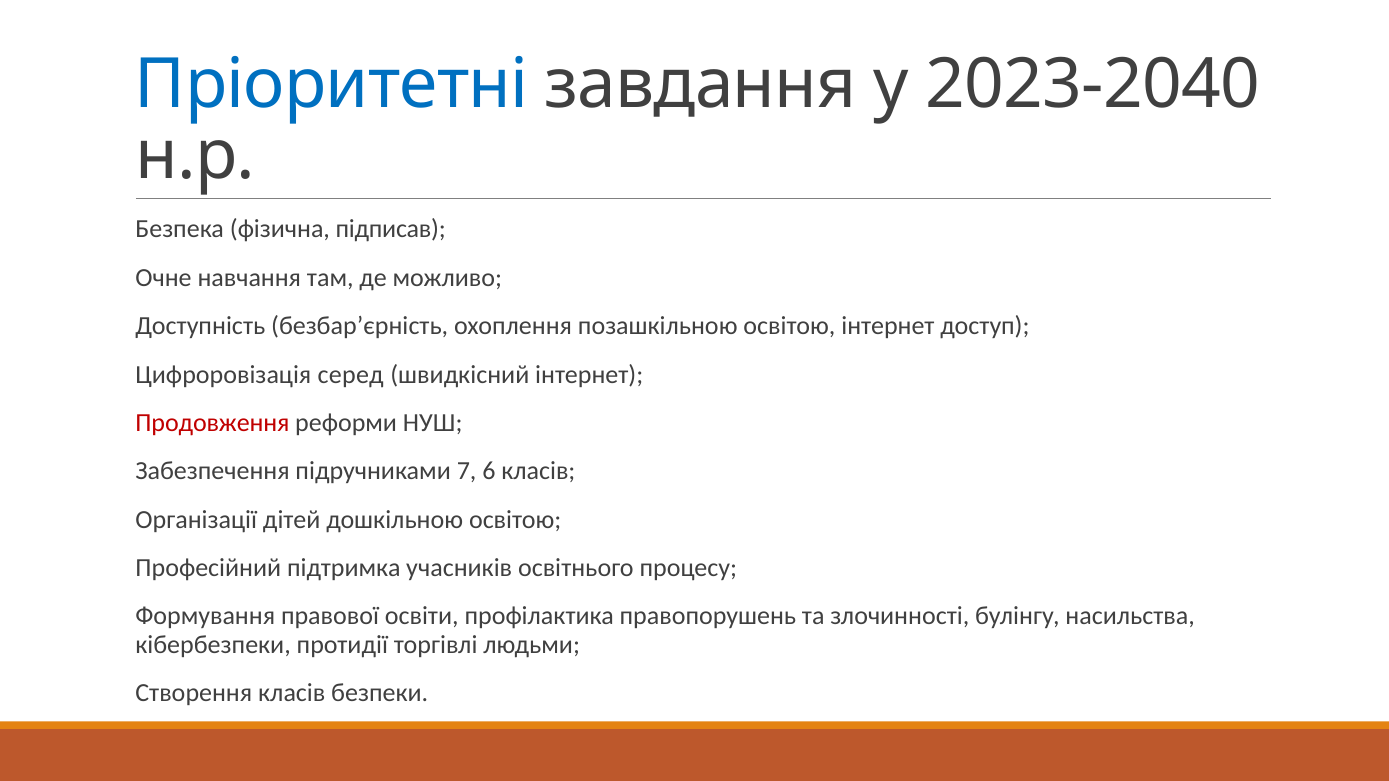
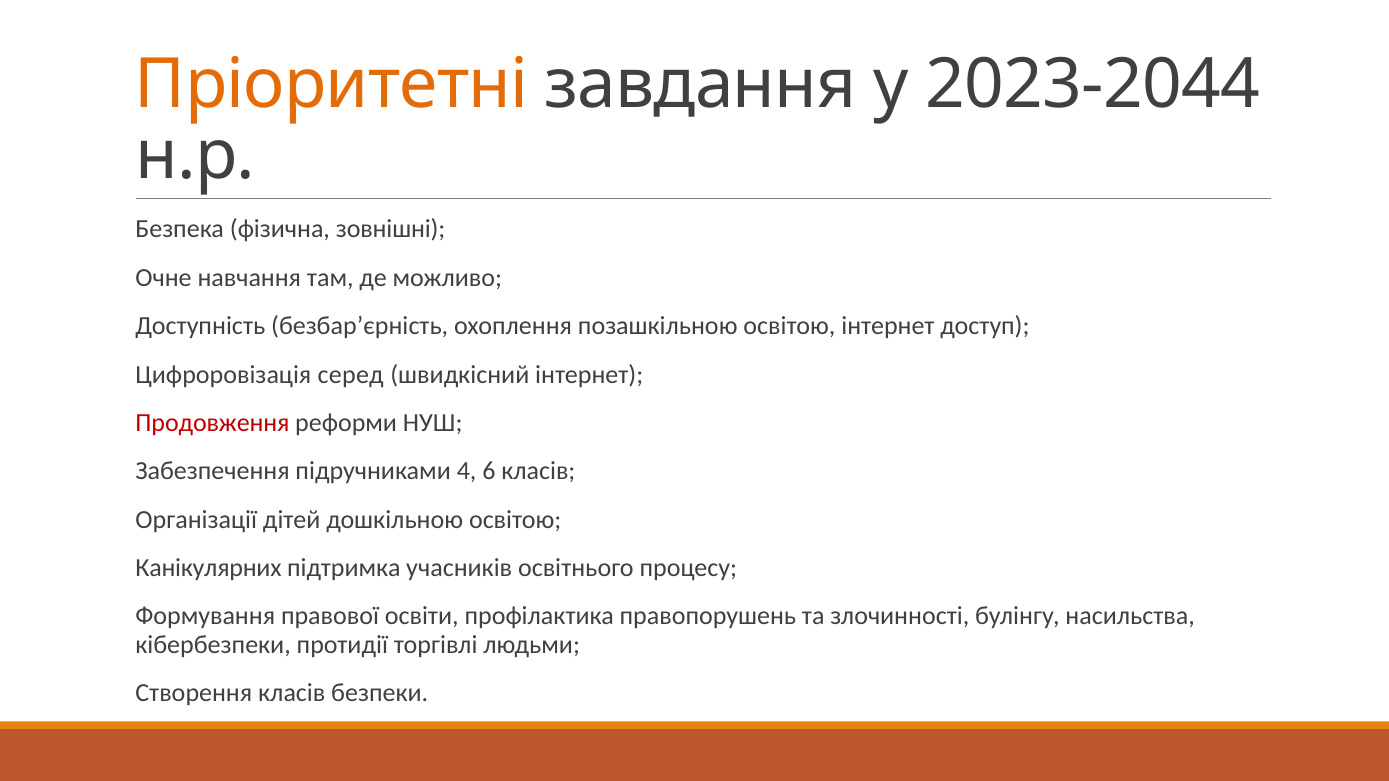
Пріоритетні colour: blue -> orange
2023-2040: 2023-2040 -> 2023-2044
підписав: підписав -> зовнішні
7: 7 -> 4
Професійний: Професійний -> Канікулярних
